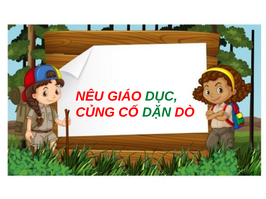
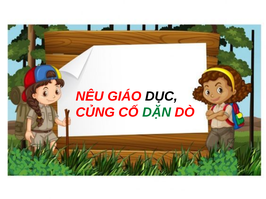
DỤC colour: green -> black
